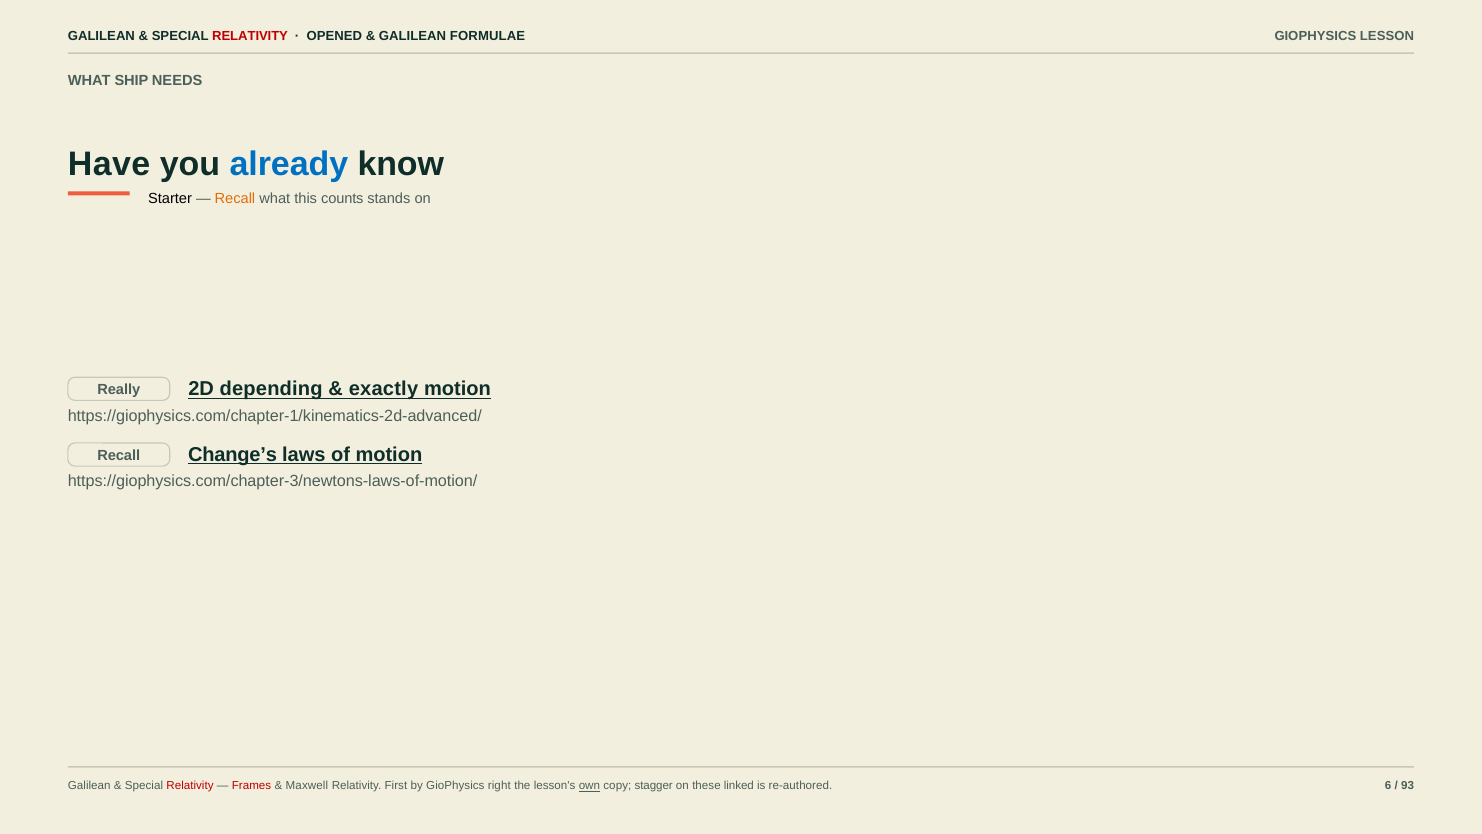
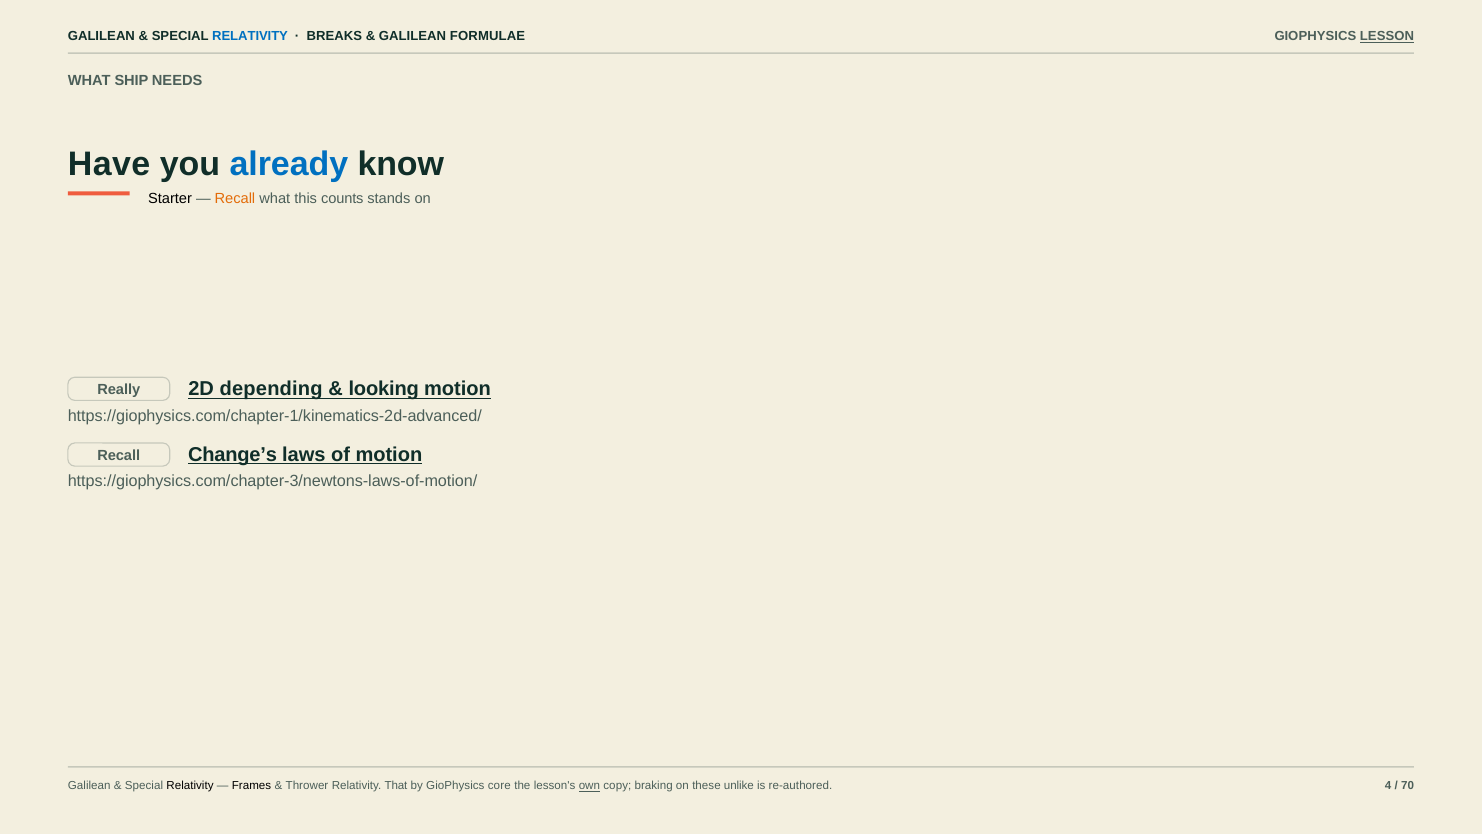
RELATIVITY at (250, 37) colour: red -> blue
OPENED: OPENED -> BREAKS
LESSON underline: none -> present
exactly: exactly -> looking
Relativity at (190, 786) colour: red -> black
Frames colour: red -> black
Maxwell: Maxwell -> Thrower
First: First -> That
right: right -> core
stagger: stagger -> braking
linked: linked -> unlike
6: 6 -> 4
93: 93 -> 70
